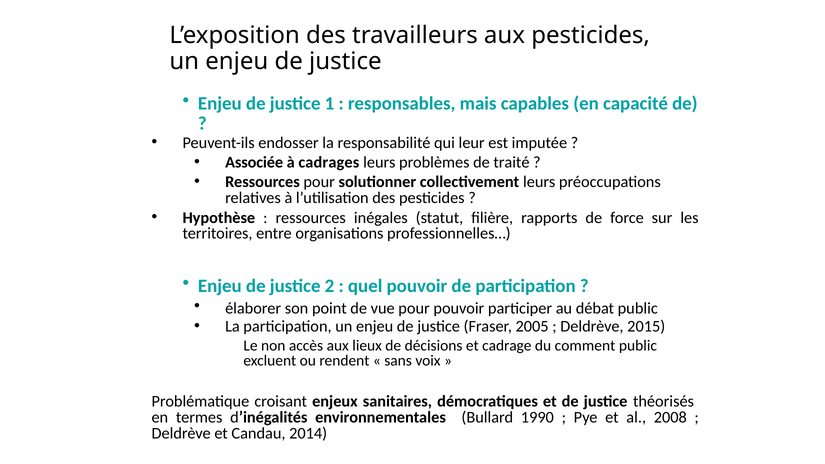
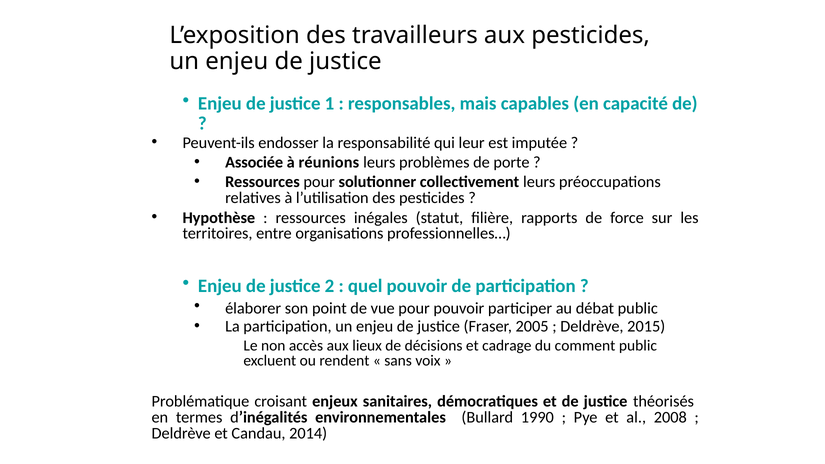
cadrages: cadrages -> réunions
traité: traité -> porte
